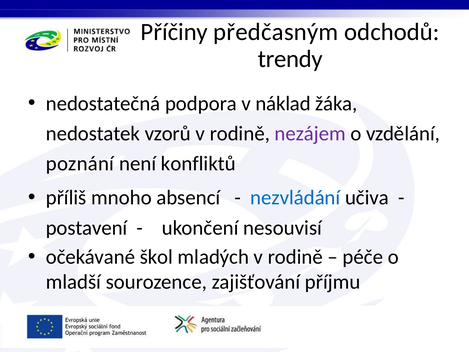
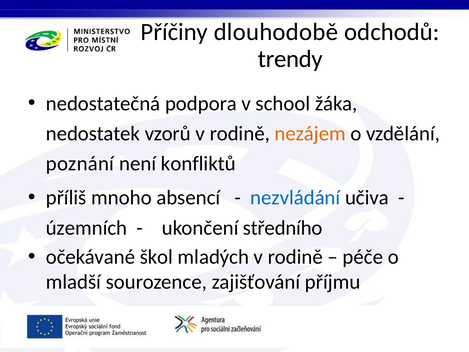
předčasným: předčasným -> dlouhodobě
náklad: náklad -> school
nezájem colour: purple -> orange
postavení: postavení -> územních
nesouvisí: nesouvisí -> středního
